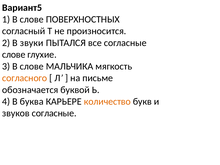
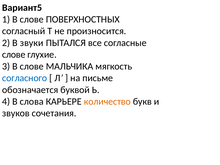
согласного colour: orange -> blue
буква: буква -> слова
звуков согласные: согласные -> сочетания
